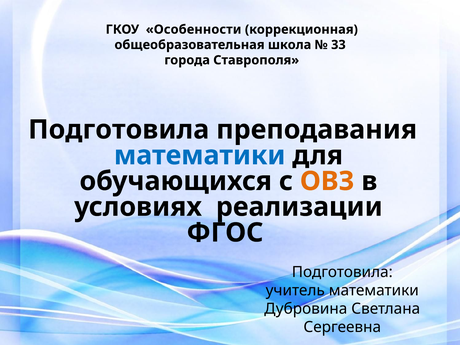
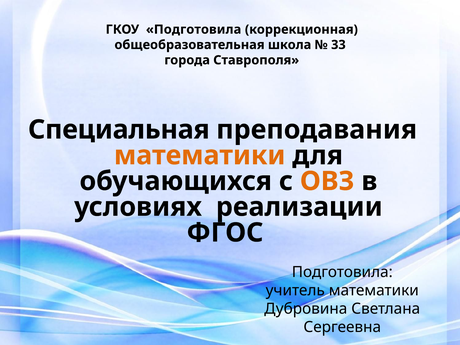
ГКОУ Особенности: Особенности -> Подготовила
Подготовила at (119, 130): Подготовила -> Специальная
математики at (200, 155) colour: blue -> orange
